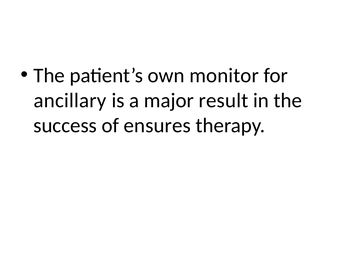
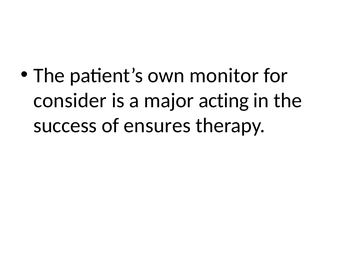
ancillary: ancillary -> consider
result: result -> acting
